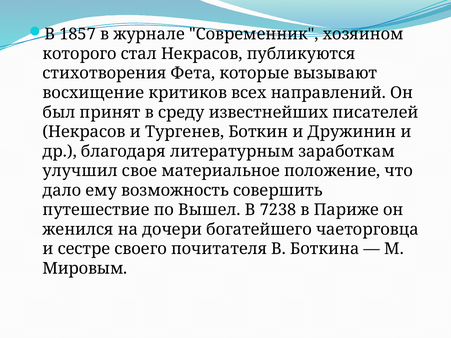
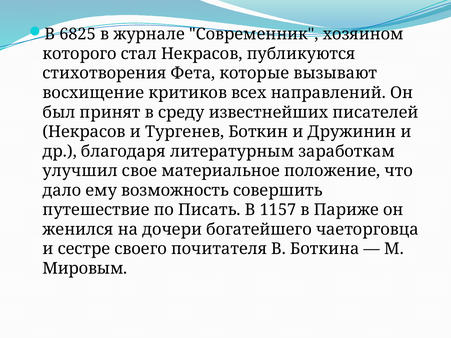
1857: 1857 -> 6825
Вышел: Вышел -> Писать
7238: 7238 -> 1157
